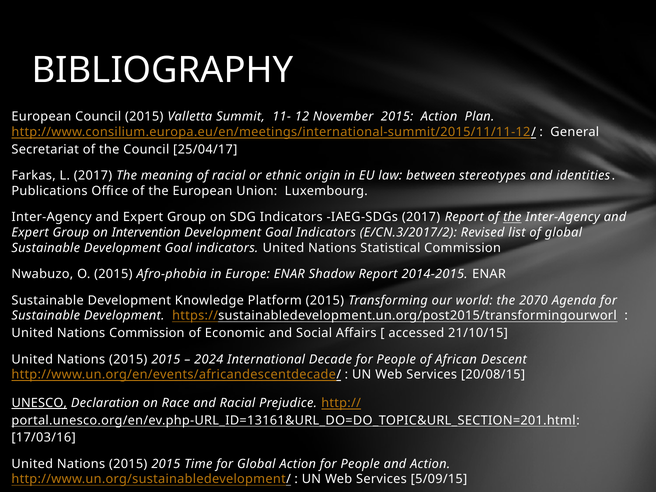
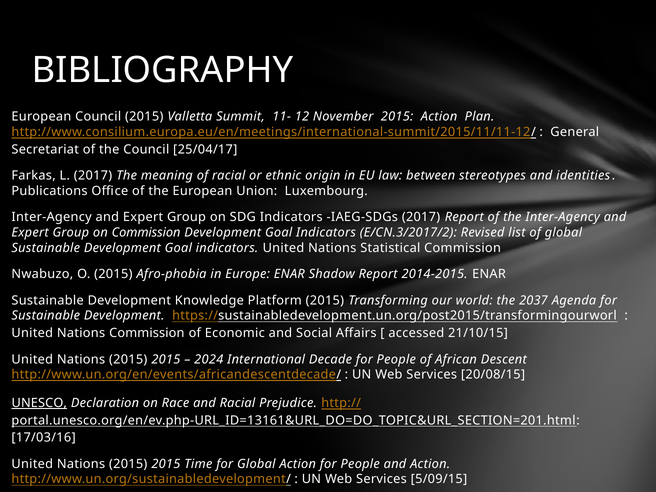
the at (512, 217) underline: present -> none
on Intervention: Intervention -> Commission
2070: 2070 -> 2037
